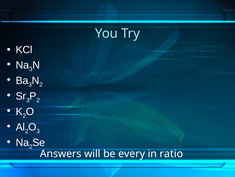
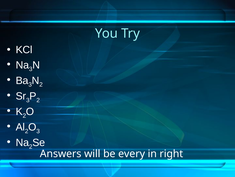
ratio: ratio -> right
